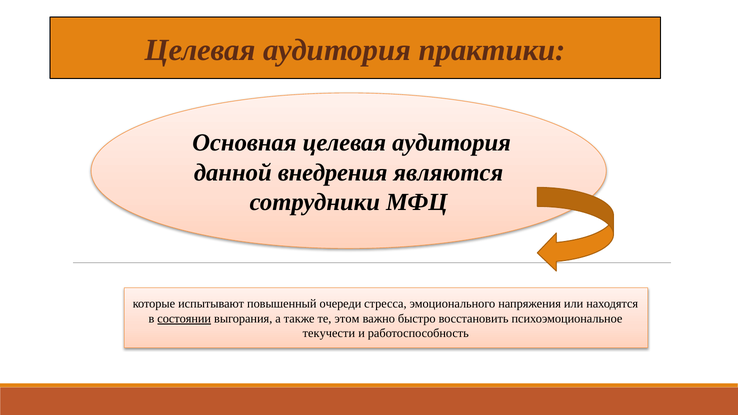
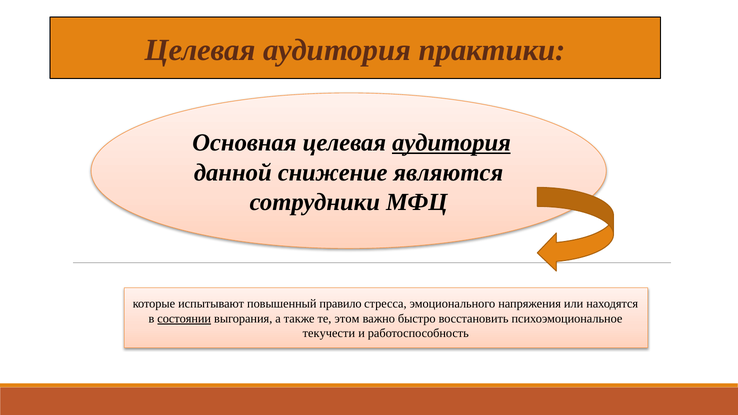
аудитория at (452, 143) underline: none -> present
внедрения: внедрения -> снижение
очереди: очереди -> правило
